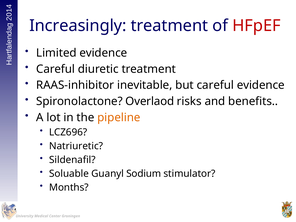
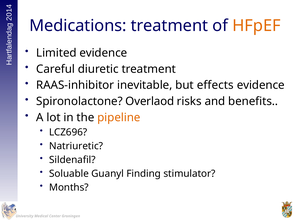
Increasingly: Increasingly -> Medications
HFpEF colour: red -> orange
but careful: careful -> effects
Sodium: Sodium -> Finding
